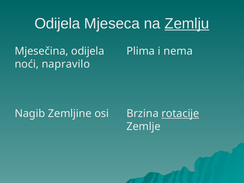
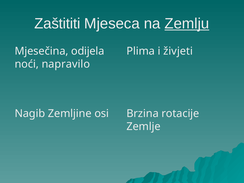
Odijela at (57, 24): Odijela -> Zaštititi
nema: nema -> živjeti
rotacije underline: present -> none
